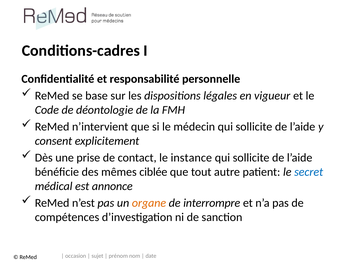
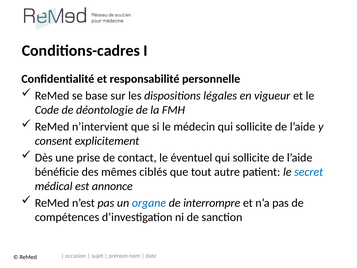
instance: instance -> éventuel
ciblée: ciblée -> ciblés
organe colour: orange -> blue
